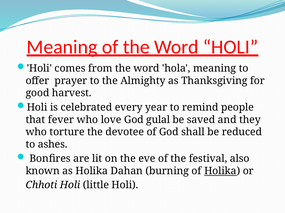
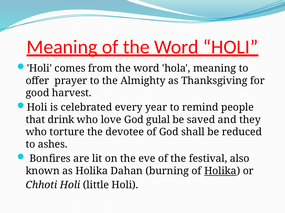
fever: fever -> drink
